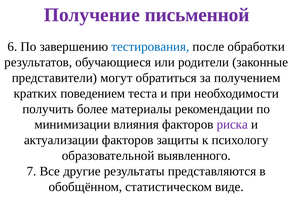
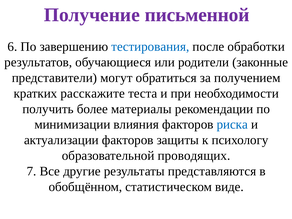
поведением: поведением -> расскажите
риска colour: purple -> blue
выявленного: выявленного -> проводящих
